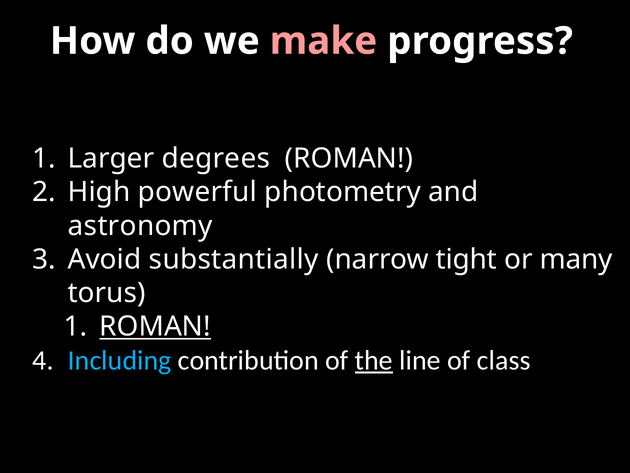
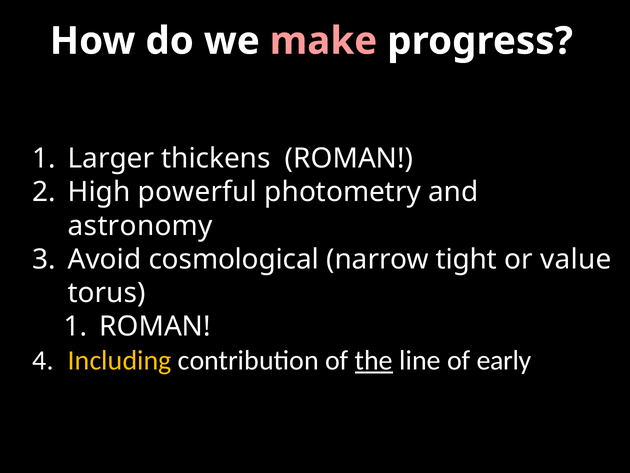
degrees: degrees -> thickens
substantially: substantially -> cosmological
many: many -> value
ROMAN at (155, 326) underline: present -> none
Including colour: light blue -> yellow
class: class -> early
